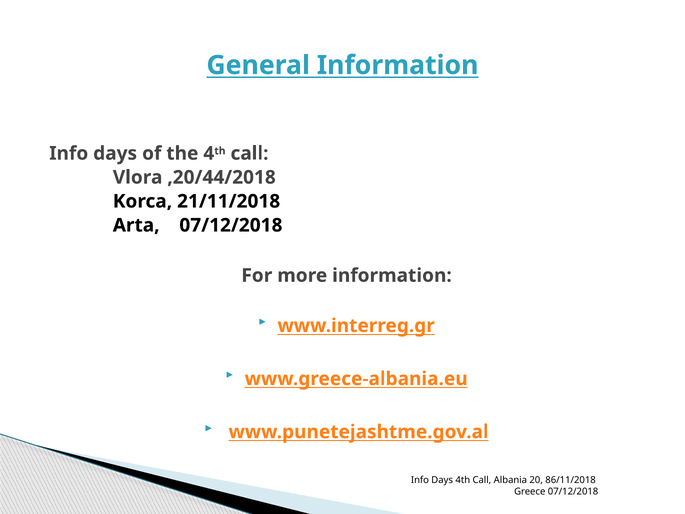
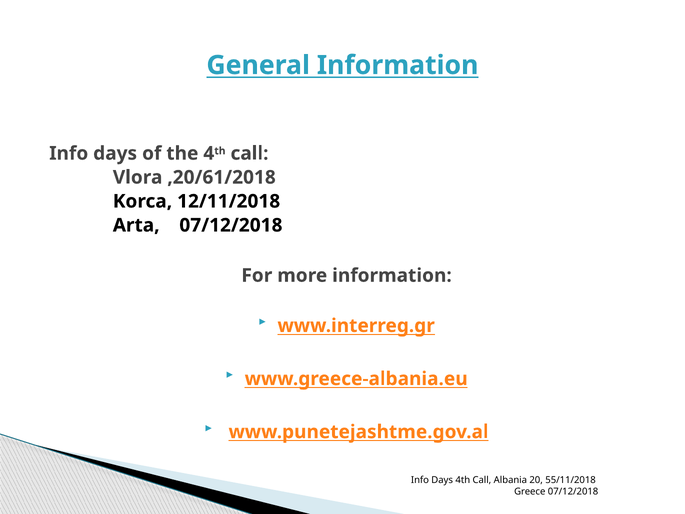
,20/44/2018: ,20/44/2018 -> ,20/61/2018
21/11/2018: 21/11/2018 -> 12/11/2018
86/11/2018: 86/11/2018 -> 55/11/2018
